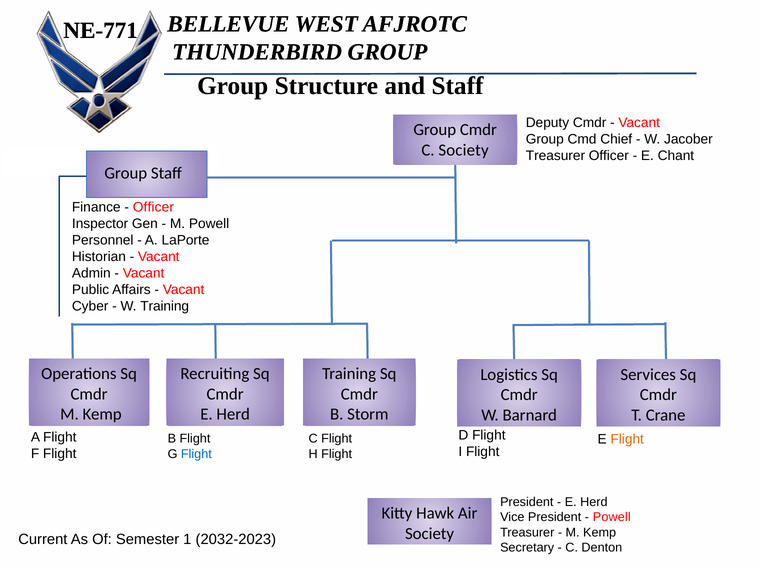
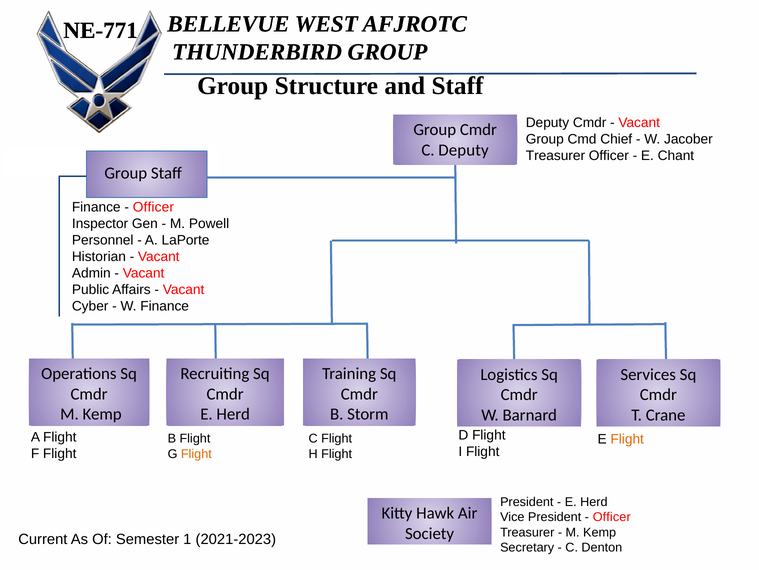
C Society: Society -> Deputy
W Training: Training -> Finance
Flight at (196, 453) colour: blue -> orange
Powell at (612, 517): Powell -> Officer
2032-2023: 2032-2023 -> 2021-2023
